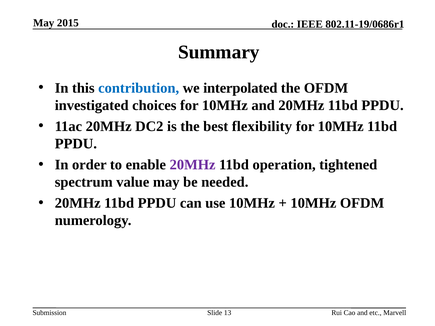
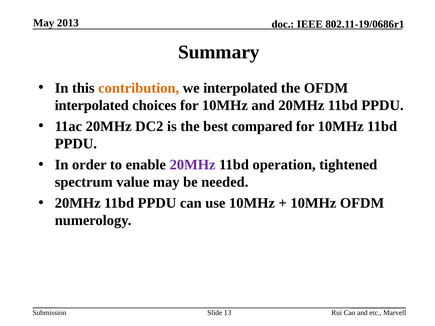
2015: 2015 -> 2013
contribution colour: blue -> orange
investigated at (92, 105): investigated -> interpolated
flexibility: flexibility -> compared
